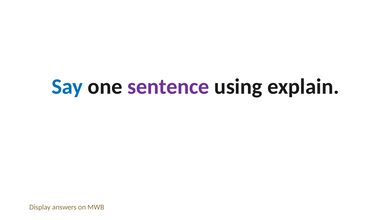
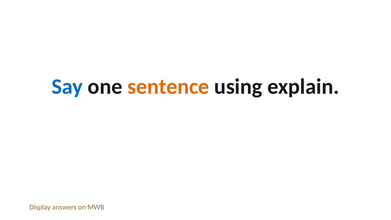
sentence colour: purple -> orange
